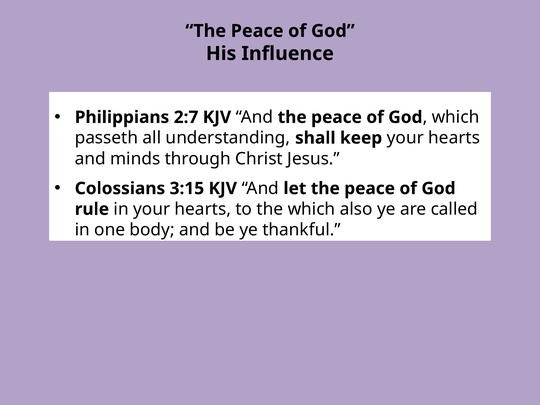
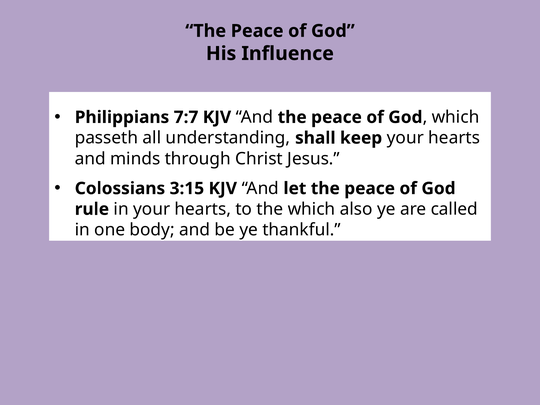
2:7: 2:7 -> 7:7
